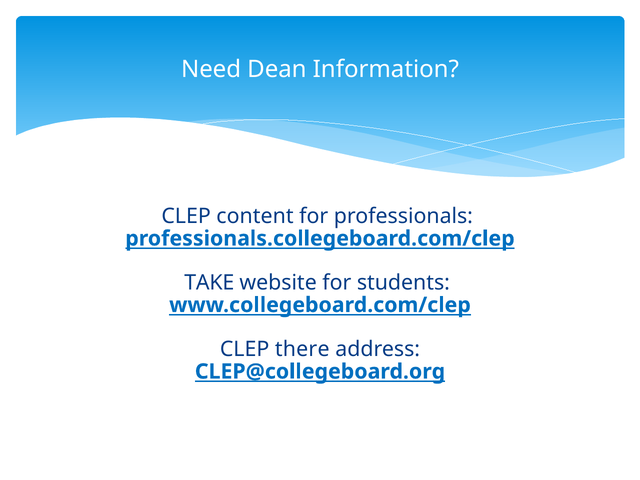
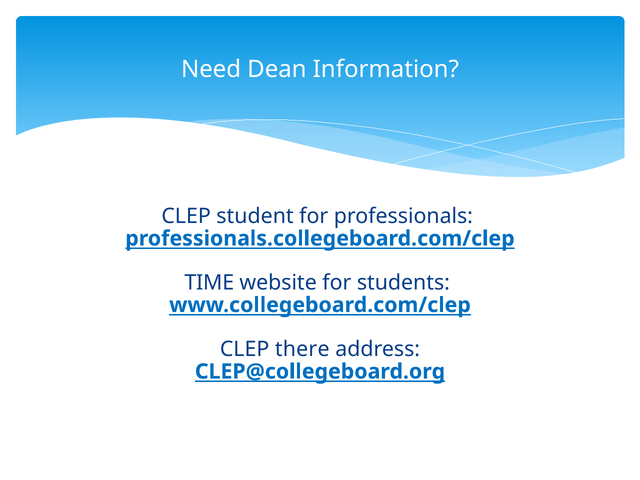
content: content -> student
TAKE: TAKE -> TIME
